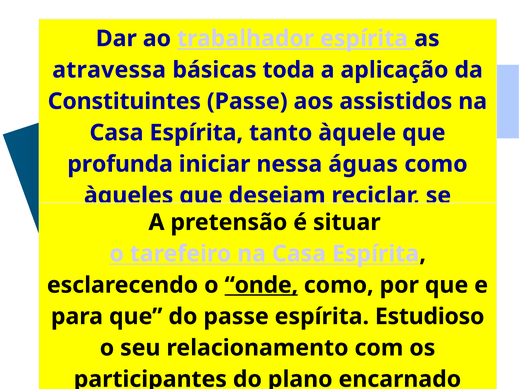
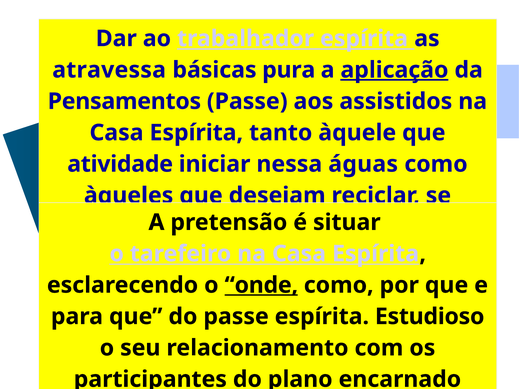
toda: toda -> pura
aplicação underline: none -> present
Constituintes: Constituintes -> Pensamentos
profunda: profunda -> atividade
